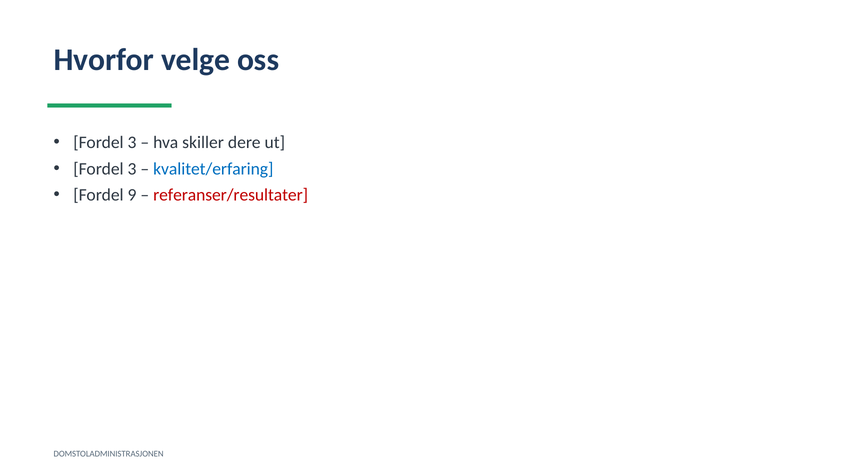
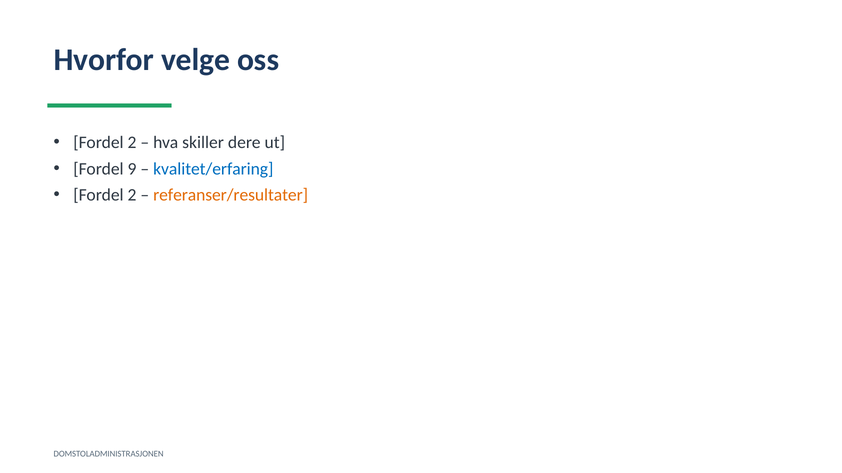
3 at (132, 143): 3 -> 2
3 at (132, 169): 3 -> 9
9 at (132, 195): 9 -> 2
referanser/resultater colour: red -> orange
